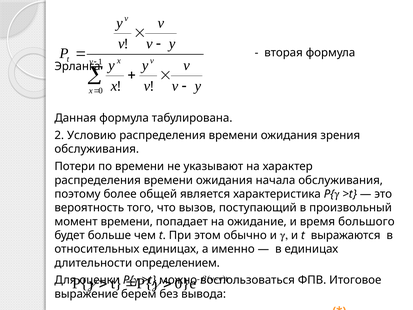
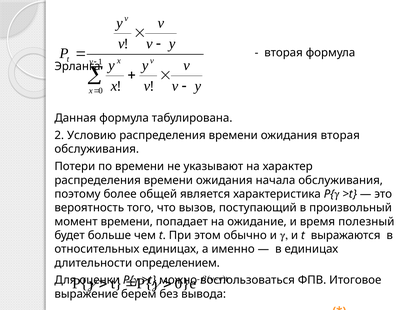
ожидания зрения: зрения -> вторая
большого: большого -> полезный
